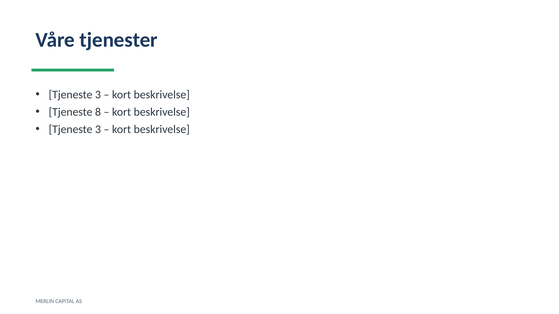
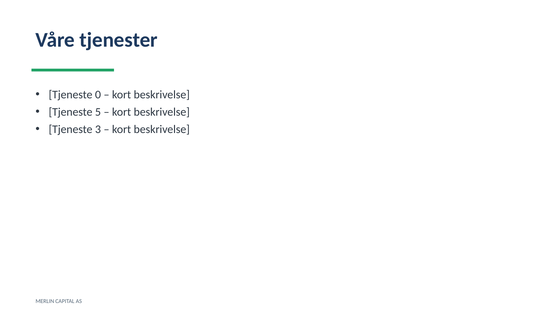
3 at (98, 95): 3 -> 0
8: 8 -> 5
